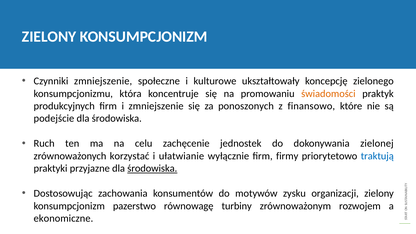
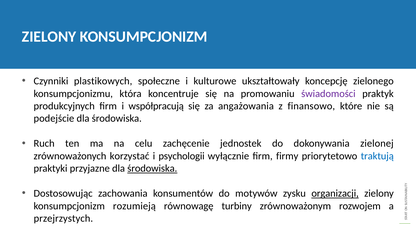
Czynniki zmniejszenie: zmniejszenie -> plastikowych
świadomości colour: orange -> purple
i zmniejszenie: zmniejszenie -> współpracują
ponoszonych: ponoszonych -> angażowania
ułatwianie: ułatwianie -> psychologii
organizacji underline: none -> present
pazerstwo: pazerstwo -> rozumieją
ekonomiczne: ekonomiczne -> przejrzystych
